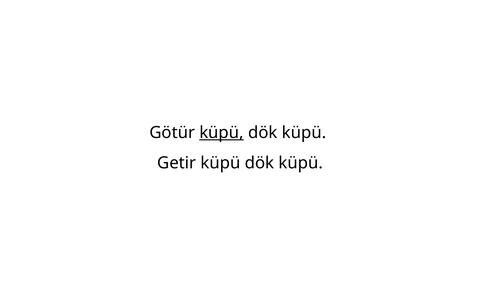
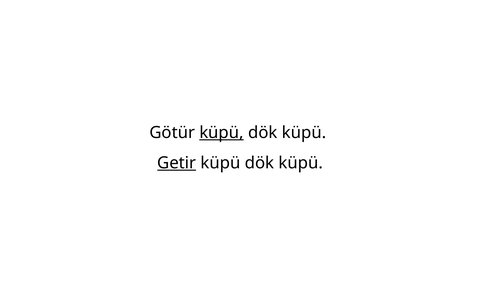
Getir underline: none -> present
